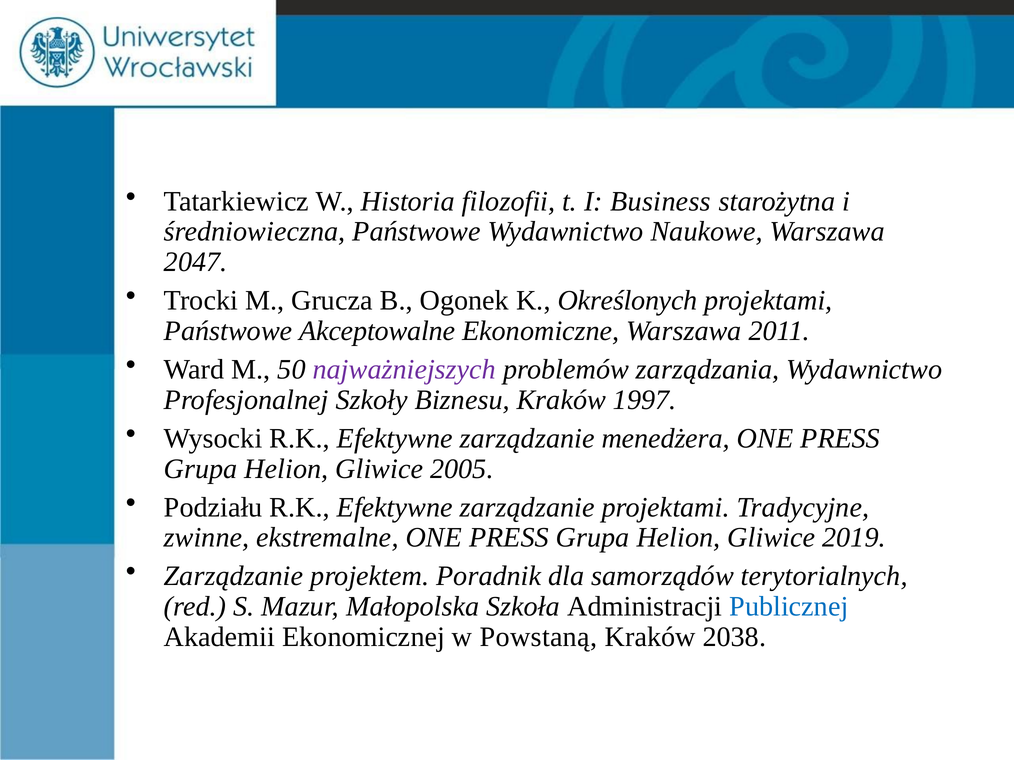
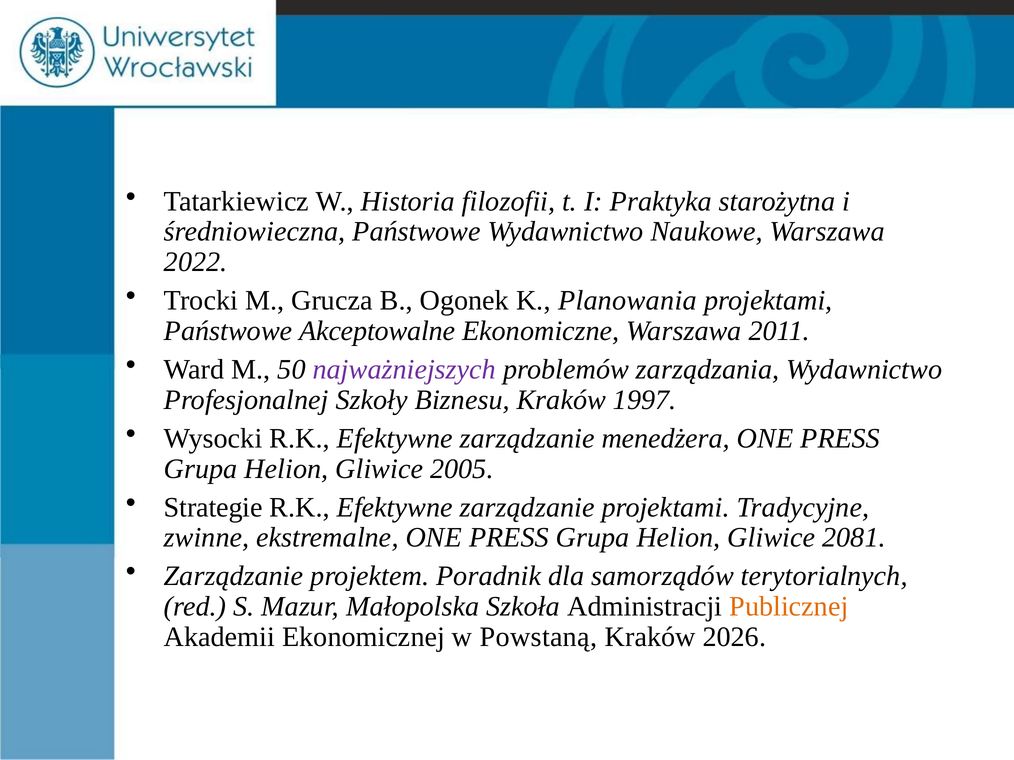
Business: Business -> Praktyka
2047: 2047 -> 2022
Określonych: Określonych -> Planowania
Podziału: Podziału -> Strategie
2019: 2019 -> 2081
Publicznej colour: blue -> orange
2038: 2038 -> 2026
